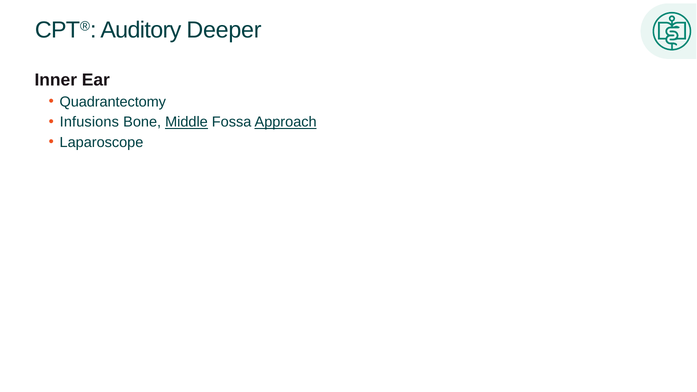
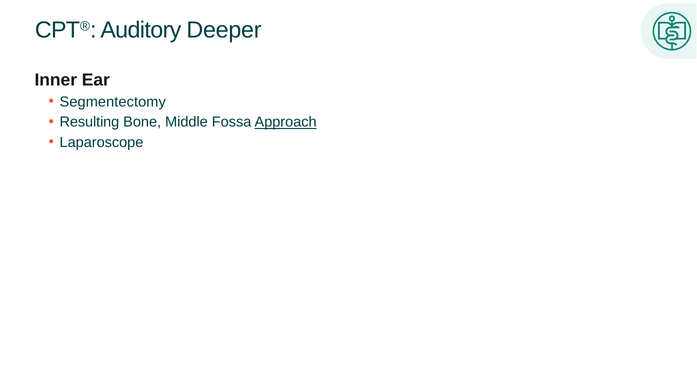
Quadrantectomy: Quadrantectomy -> Segmentectomy
Infusions: Infusions -> Resulting
Middle underline: present -> none
